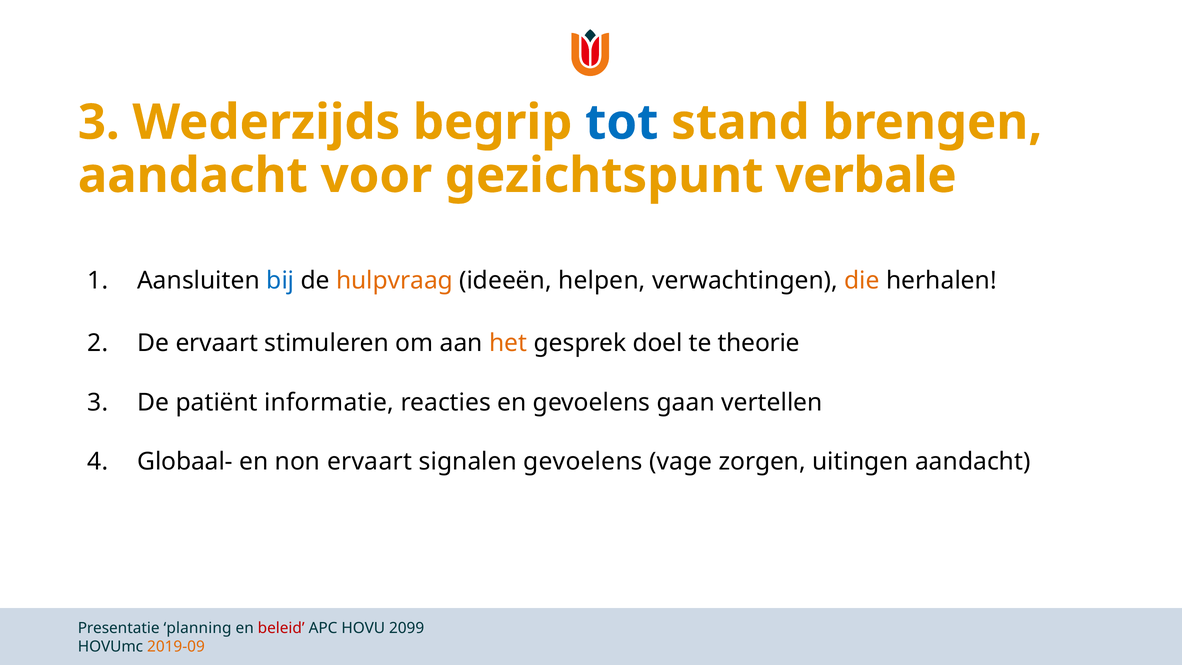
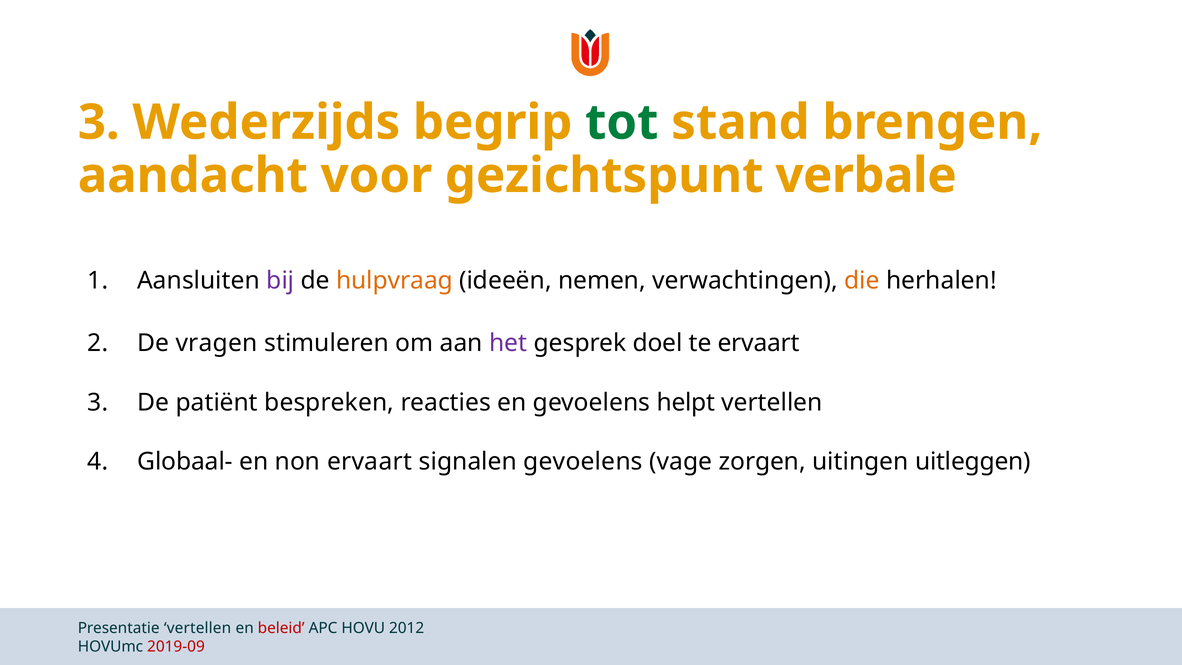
tot colour: blue -> green
bij colour: blue -> purple
helpen: helpen -> nemen
De ervaart: ervaart -> vragen
het colour: orange -> purple
te theorie: theorie -> ervaart
informatie: informatie -> bespreken
gaan: gaan -> helpt
uitingen aandacht: aandacht -> uitleggen
Presentatie planning: planning -> vertellen
2099: 2099 -> 2012
2019-09 colour: orange -> red
